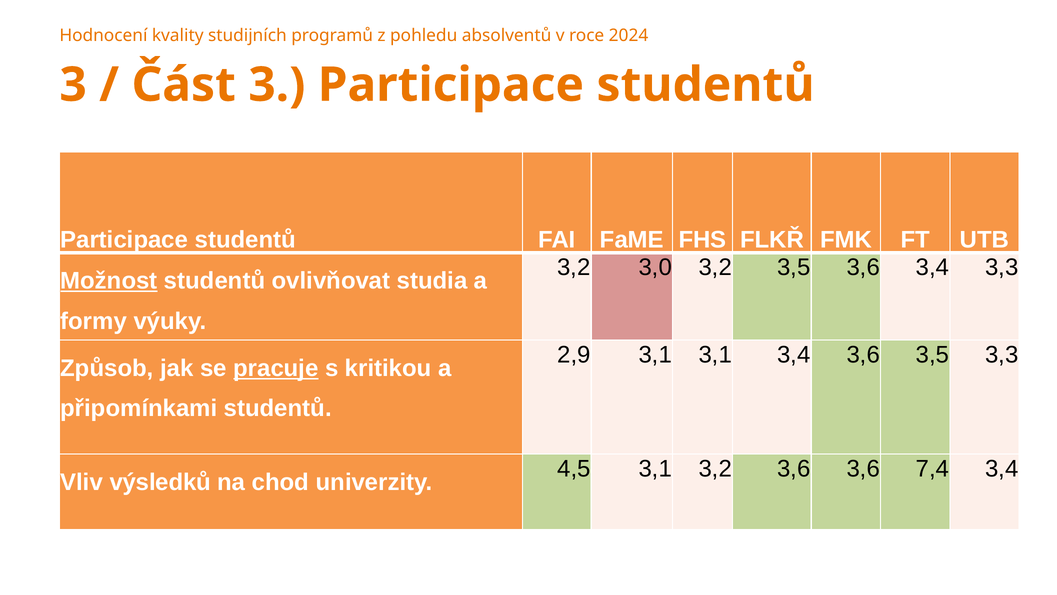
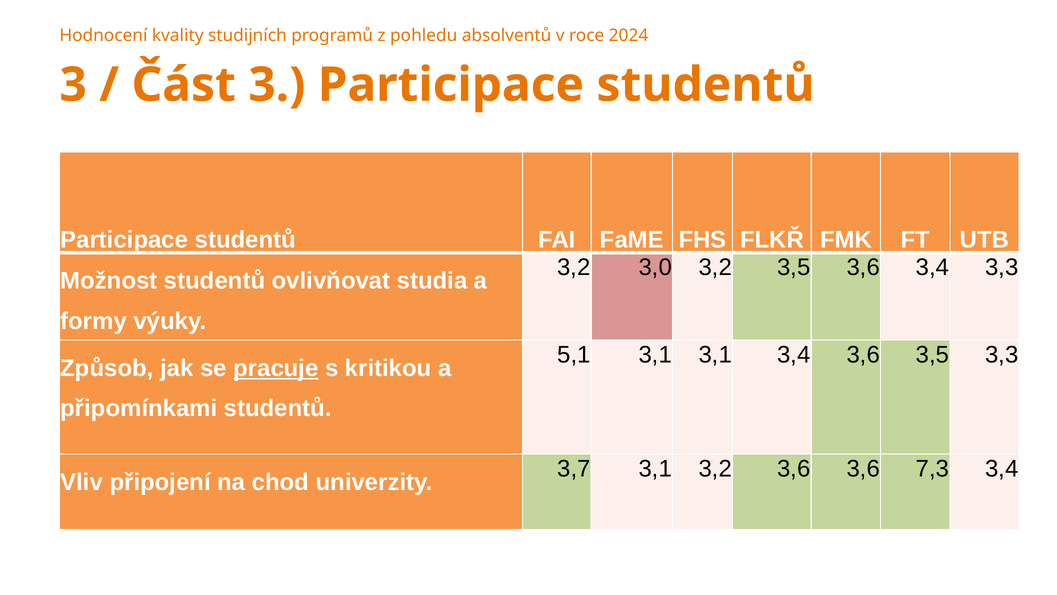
Možnost underline: present -> none
2,9: 2,9 -> 5,1
4,5: 4,5 -> 3,7
7,4: 7,4 -> 7,3
výsledků: výsledků -> připojení
